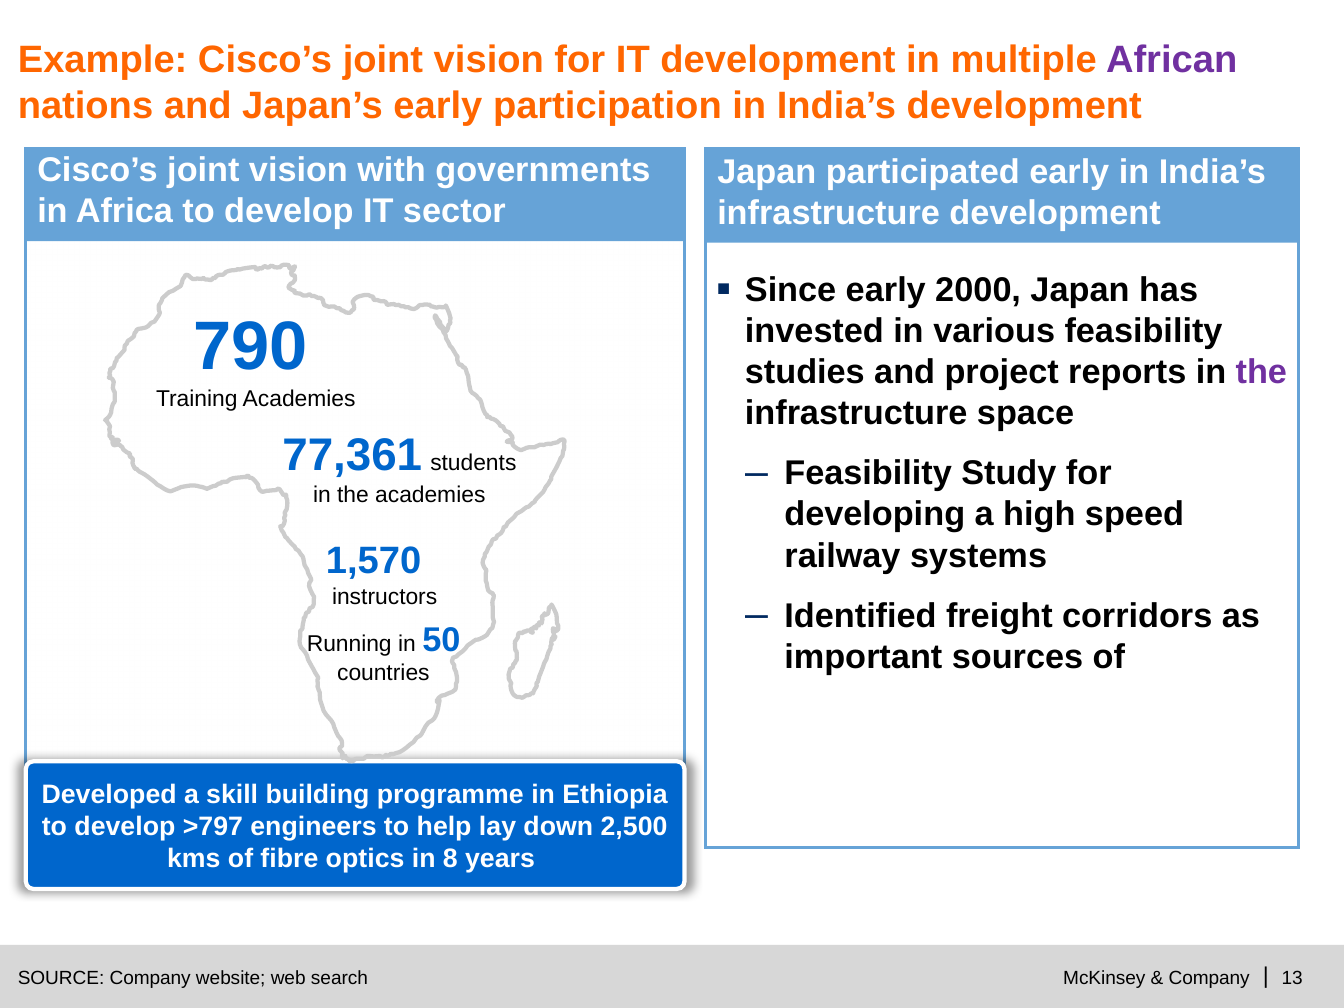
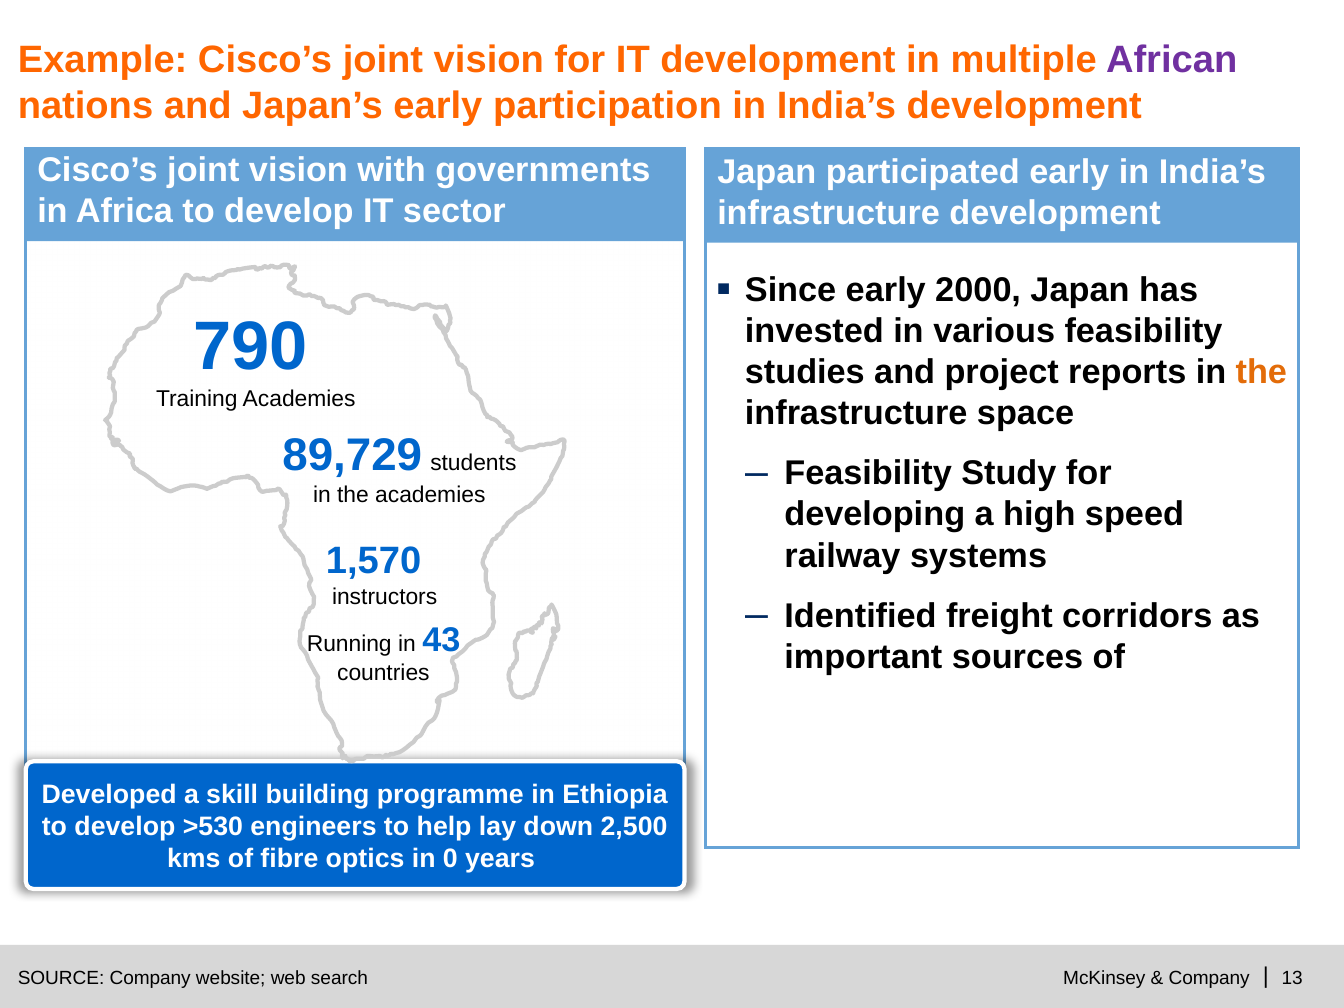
the at (1261, 372) colour: purple -> orange
77,361: 77,361 -> 89,729
50: 50 -> 43
>797: >797 -> >530
8: 8 -> 0
